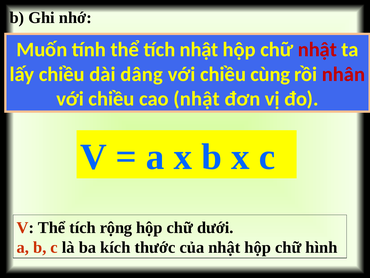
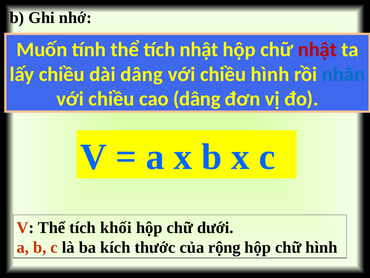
chiều cùng: cùng -> hình
nhân colour: red -> blue
cao nhật: nhật -> dâng
rộng: rộng -> khối
của nhật: nhật -> rộng
